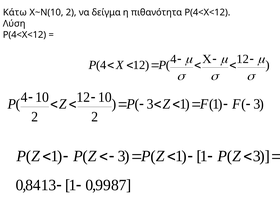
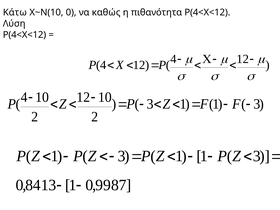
Χ~Ν(10 2: 2 -> 0
δείγμα: δείγμα -> καθώς
